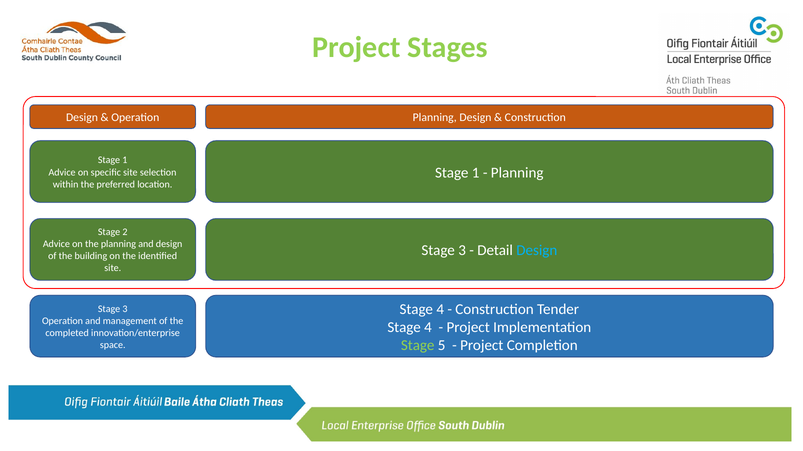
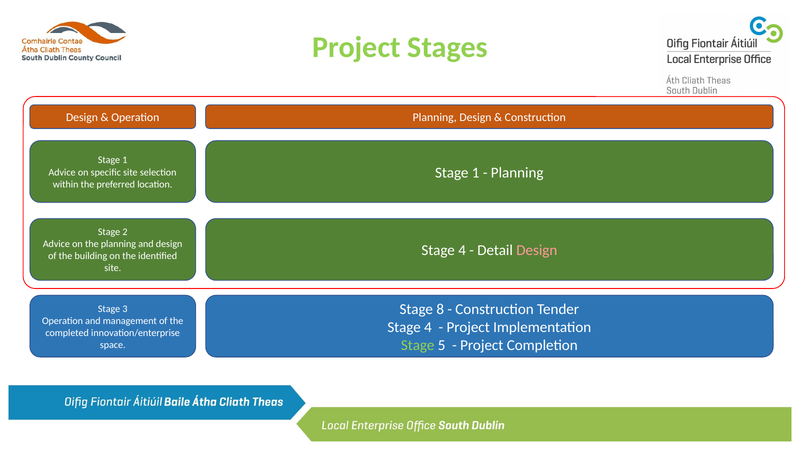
3 at (462, 251): 3 -> 4
Design at (537, 251) colour: light blue -> pink
4 at (440, 310): 4 -> 8
